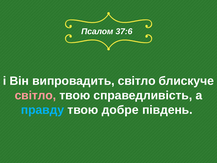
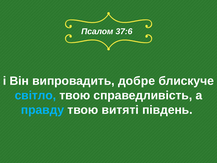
випровадить світло: світло -> добре
світло at (35, 95) colour: pink -> light blue
добре: добре -> витяті
